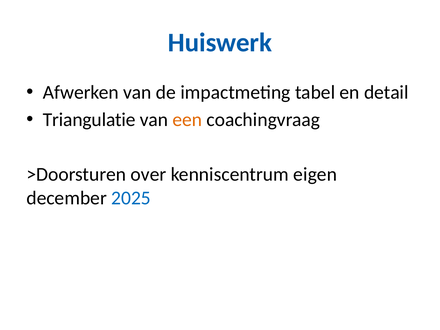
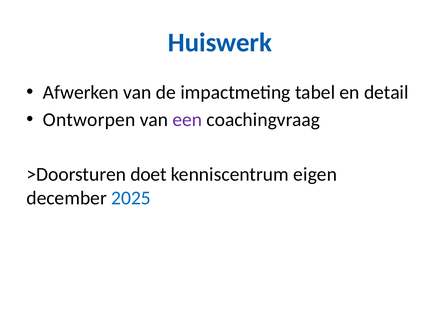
Triangulatie: Triangulatie -> Ontworpen
een colour: orange -> purple
over: over -> doet
